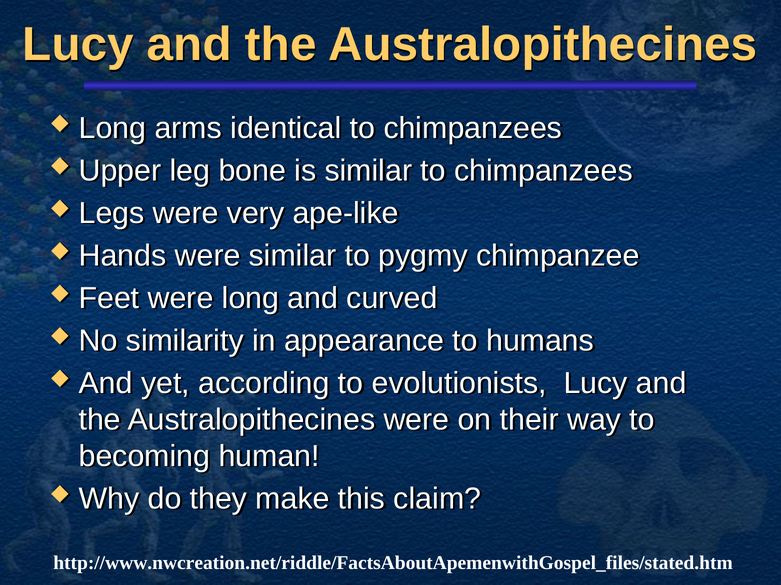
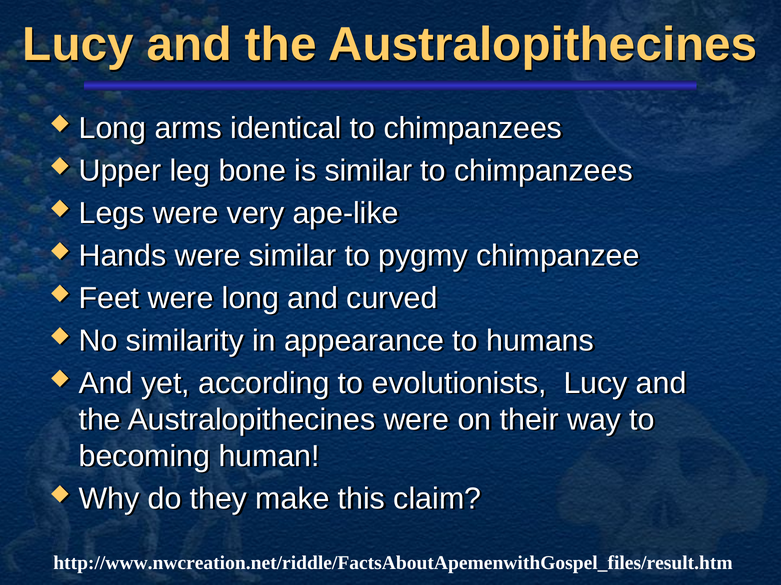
http://www.nwcreation.net/riddle/FactsAboutApemenwithGospel_files/stated.htm: http://www.nwcreation.net/riddle/FactsAboutApemenwithGospel_files/stated.htm -> http://www.nwcreation.net/riddle/FactsAboutApemenwithGospel_files/result.htm
